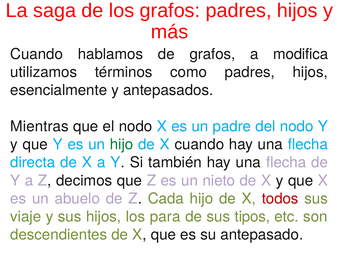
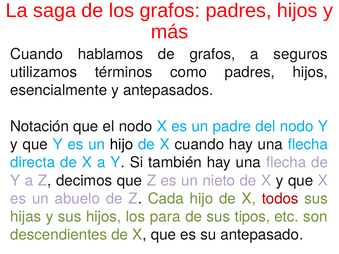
modifica: modifica -> seguros
Mientras: Mientras -> Notación
hijo at (122, 145) colour: green -> black
viaje: viaje -> hijas
